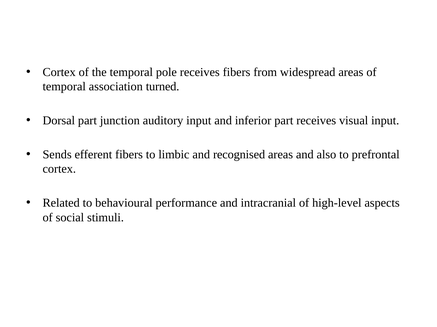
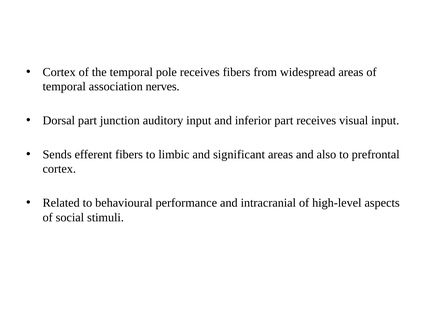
turned: turned -> nerves
recognised: recognised -> significant
